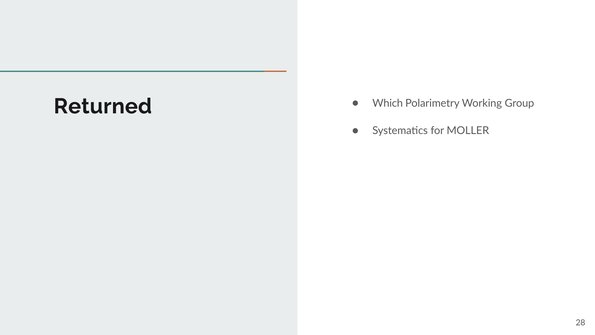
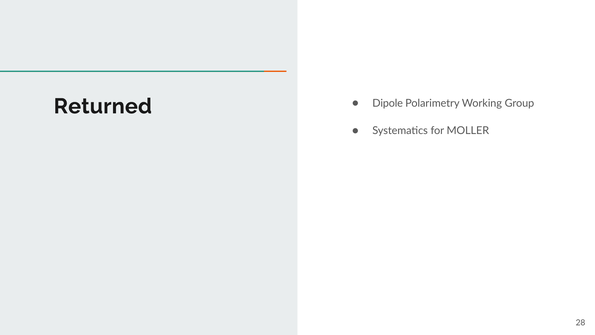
Which: Which -> Dipole
